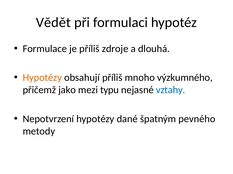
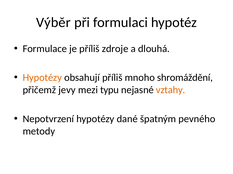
Vědět: Vědět -> Výběr
výzkumného: výzkumného -> shromáždění
jako: jako -> jevy
vztahy colour: blue -> orange
